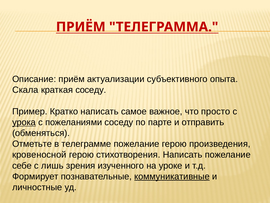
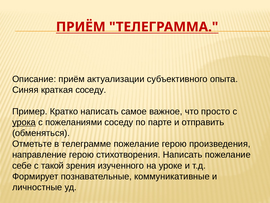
Скала: Скала -> Синяя
кровеносной: кровеносной -> направление
лишь: лишь -> такой
коммуникативные underline: present -> none
